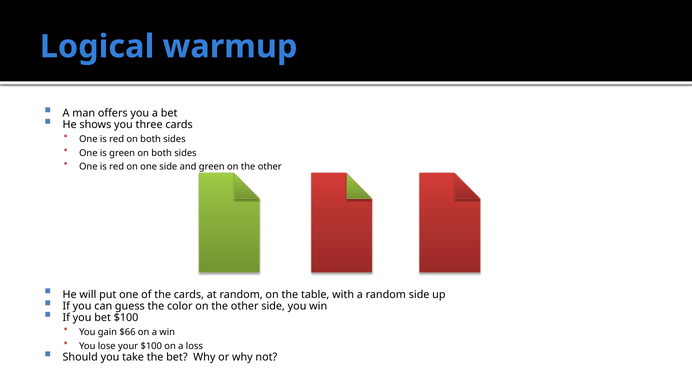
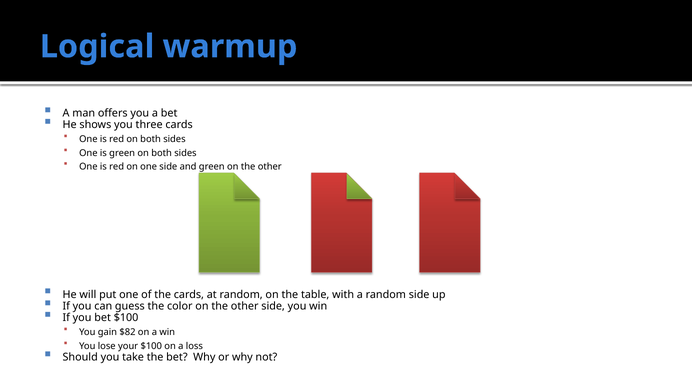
$66: $66 -> $82
